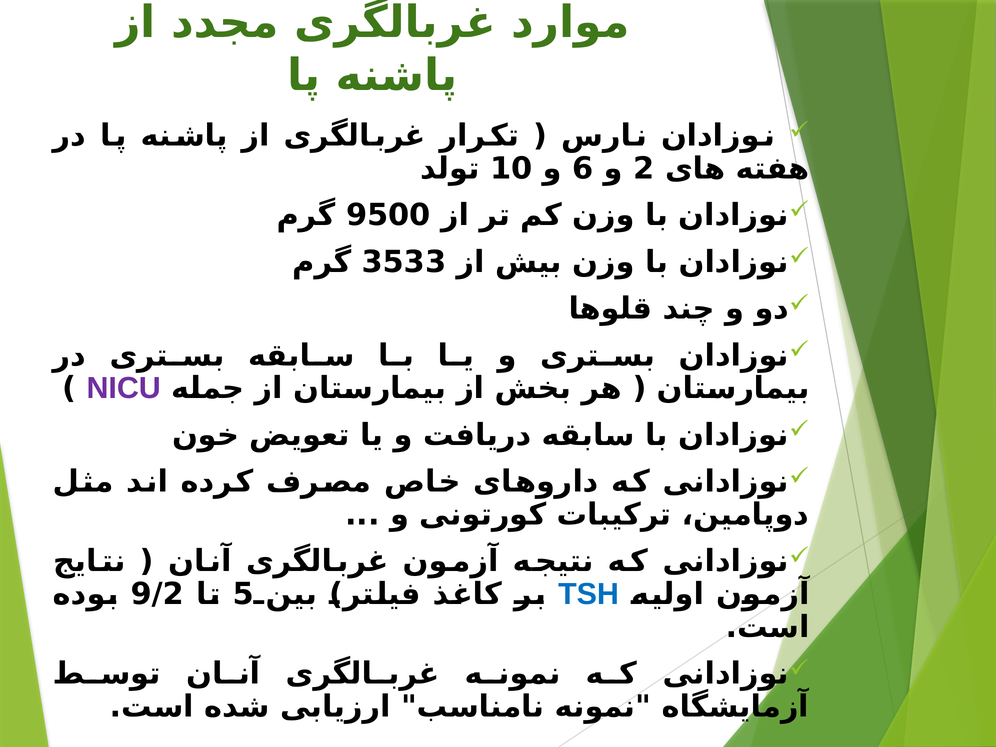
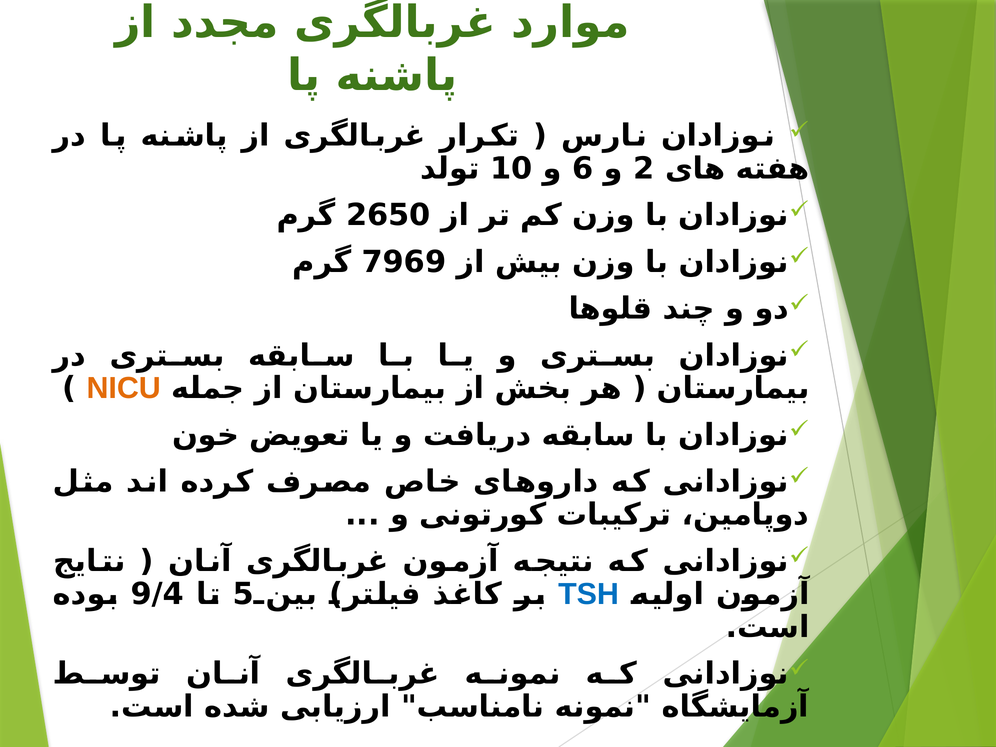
9500: 9500 -> 2650
3533: 3533 -> 7969
NICU colour: purple -> orange
9/2: 9/2 -> 9/4
